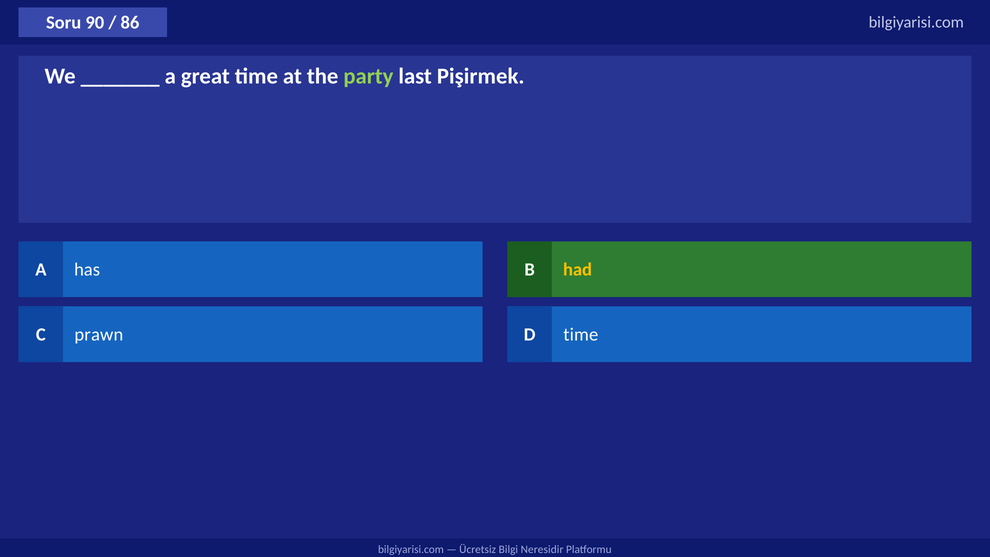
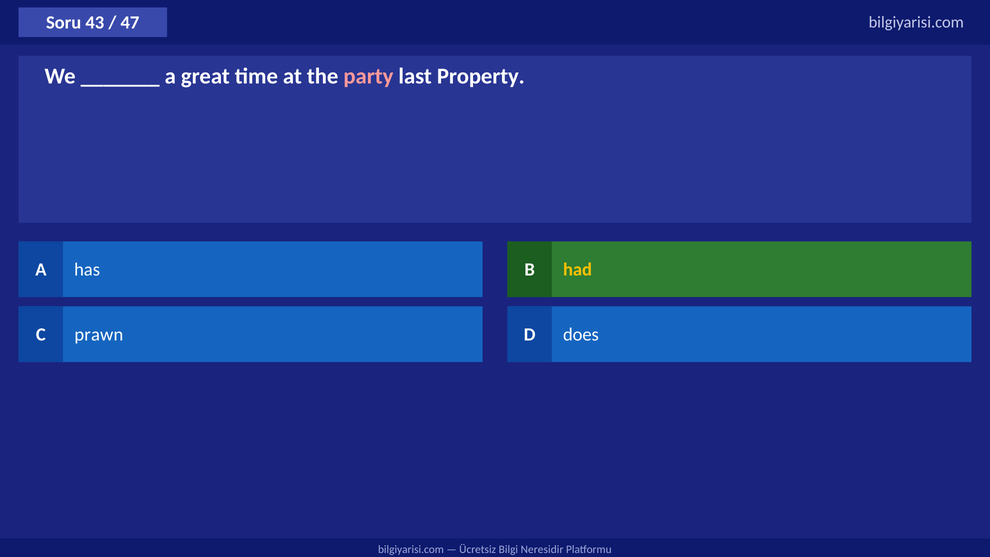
90: 90 -> 43
86: 86 -> 47
party colour: light green -> pink
Pişirmek: Pişirmek -> Property
D time: time -> does
